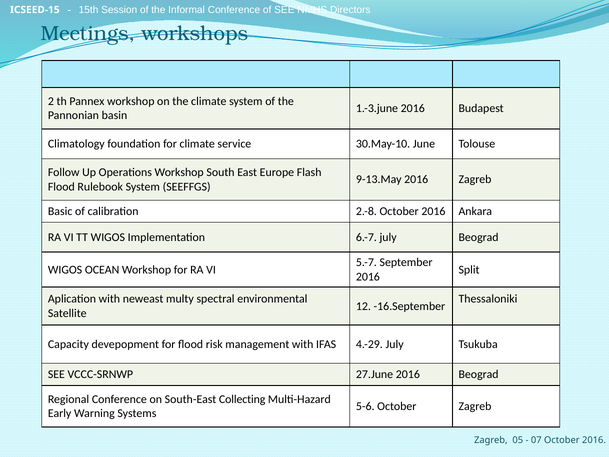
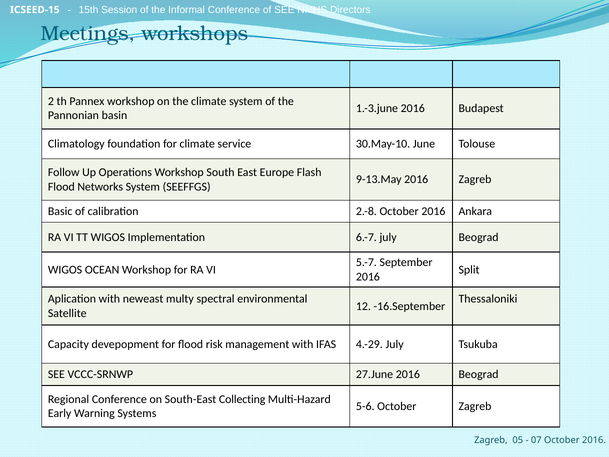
Rulebook: Rulebook -> Networks
